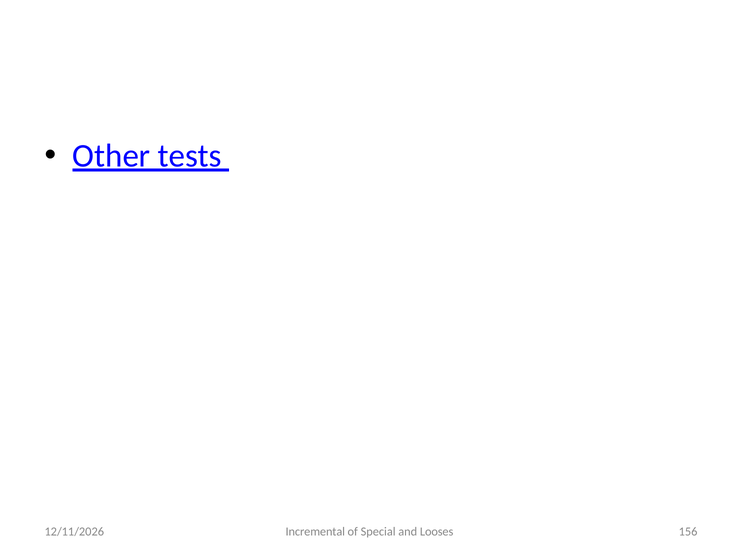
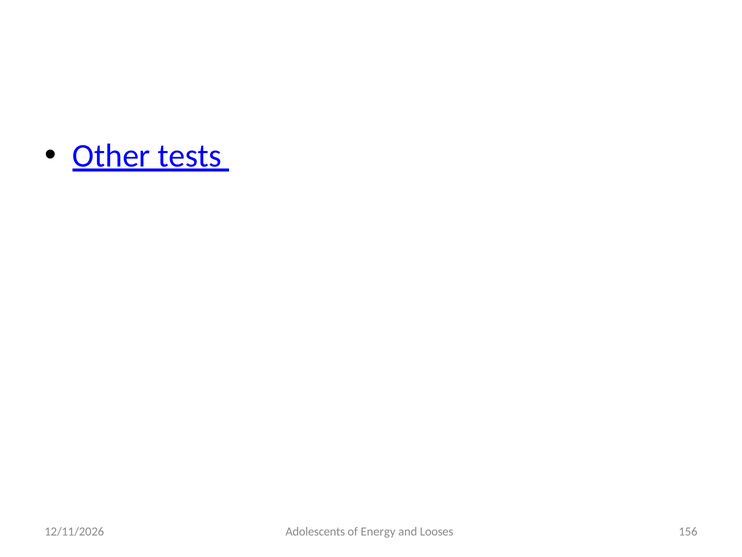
Incremental: Incremental -> Adolescents
Special: Special -> Energy
